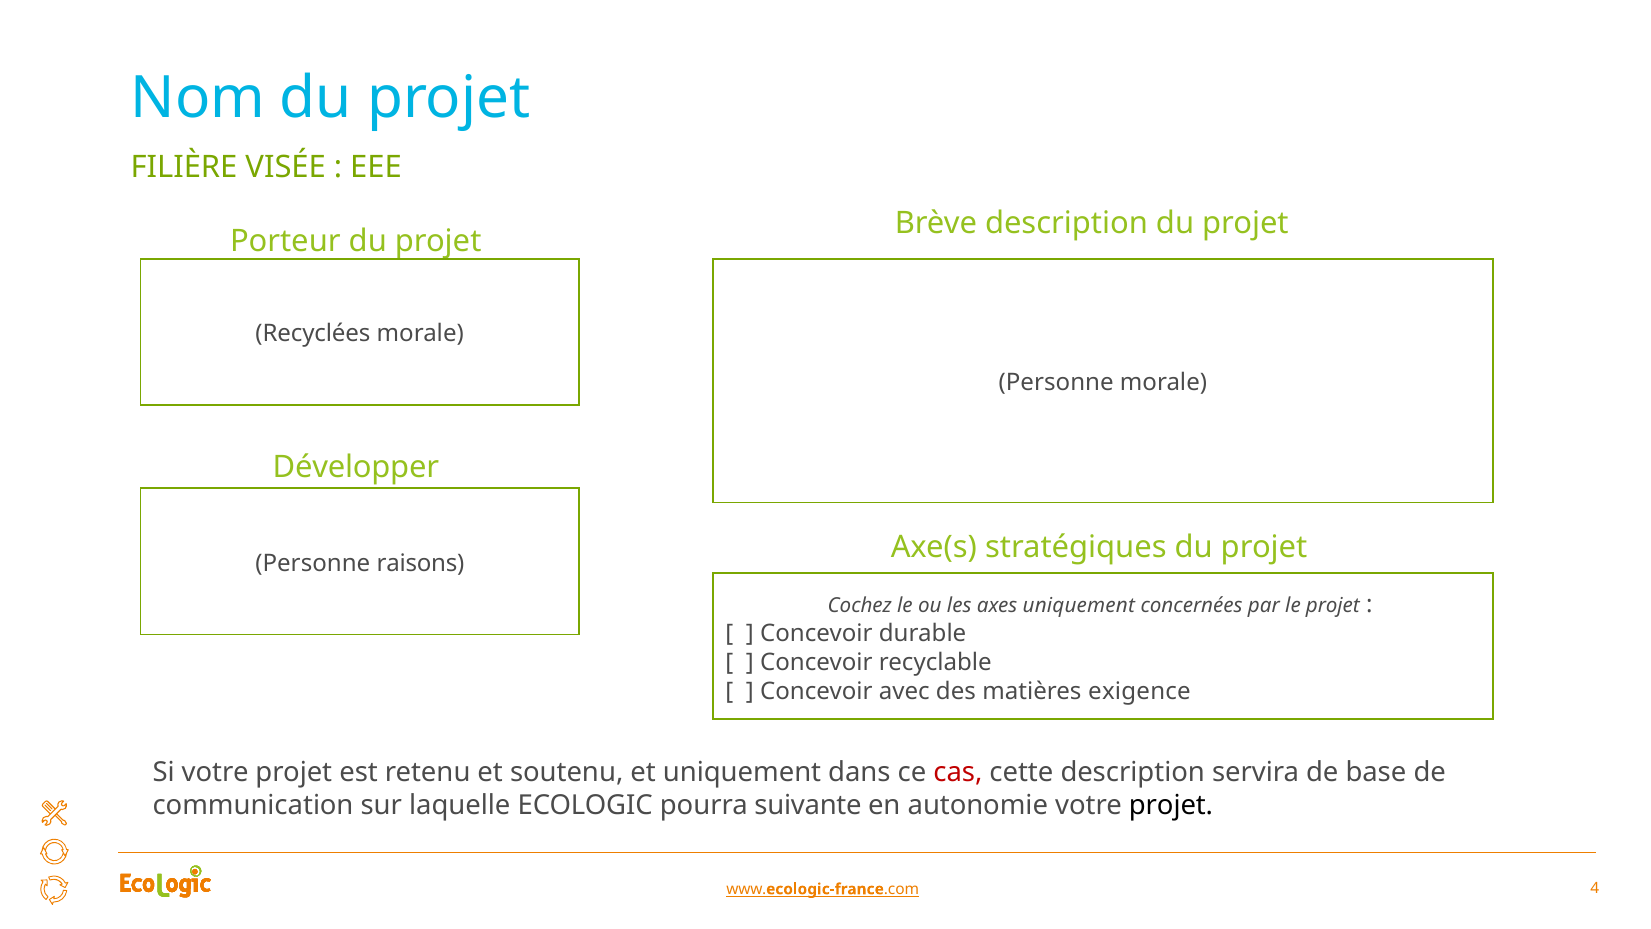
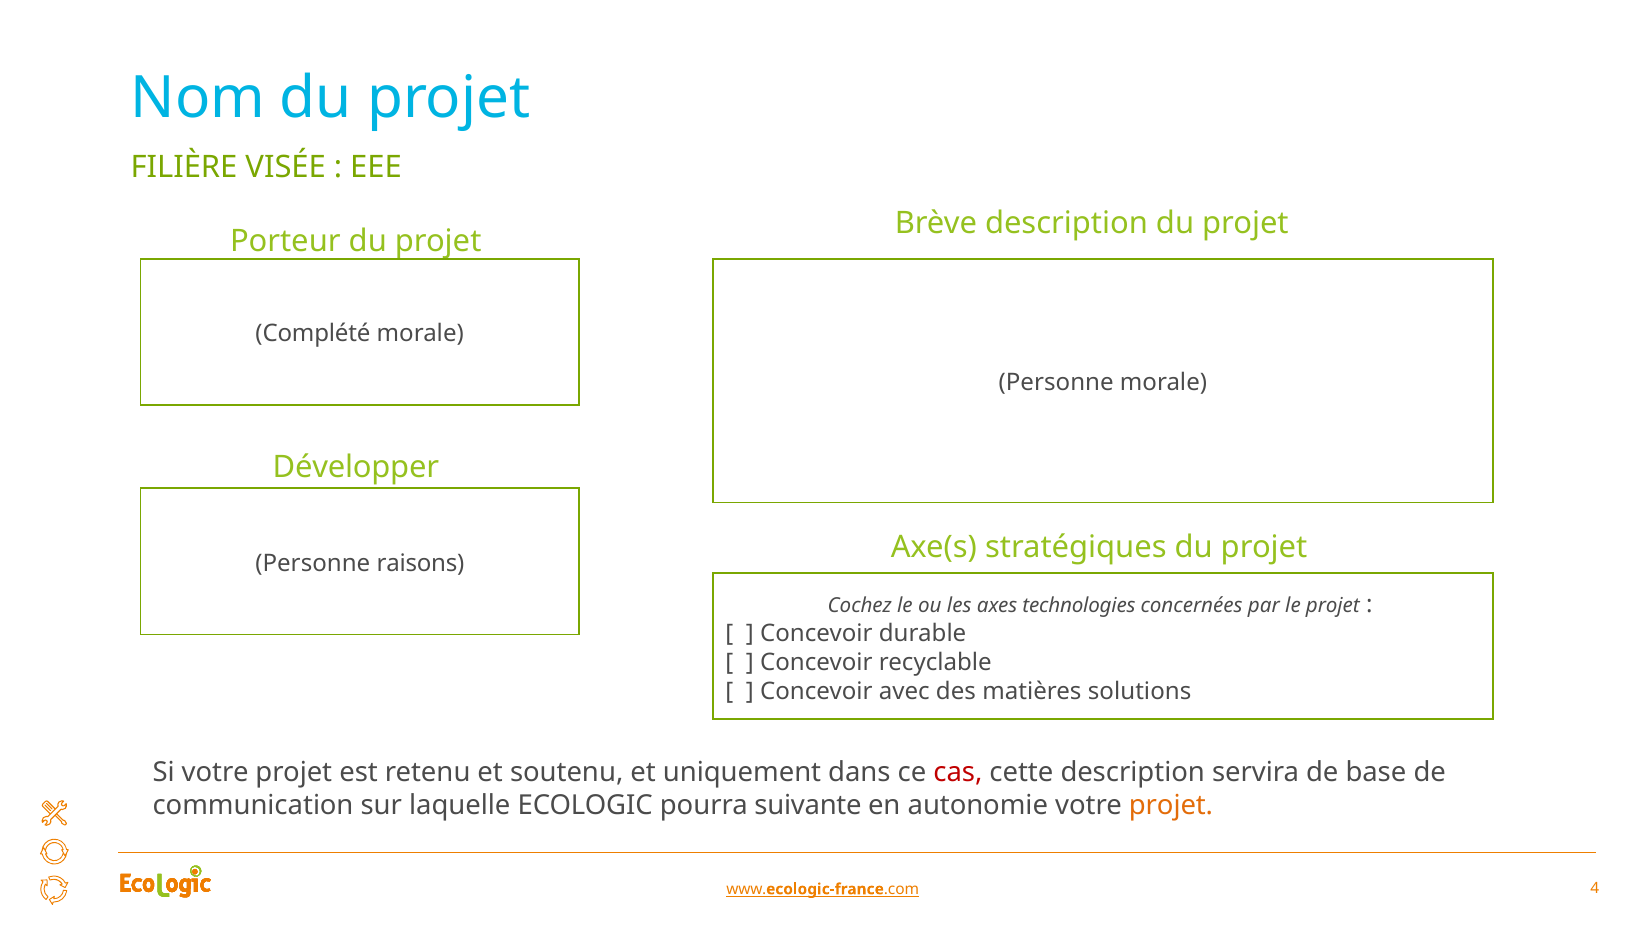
Recyclées: Recyclées -> Complété
axes uniquement: uniquement -> technologies
exigence: exigence -> solutions
projet at (1171, 805) colour: black -> orange
